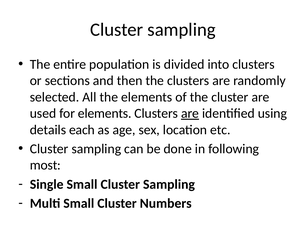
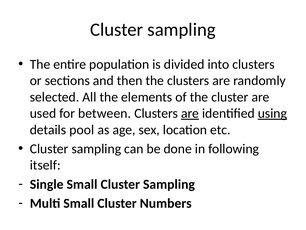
for elements: elements -> between
using underline: none -> present
each: each -> pool
most: most -> itself
